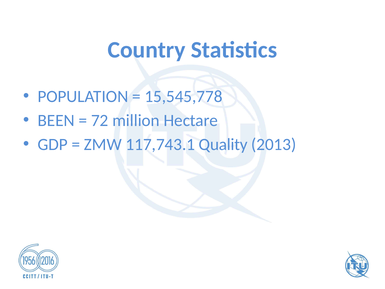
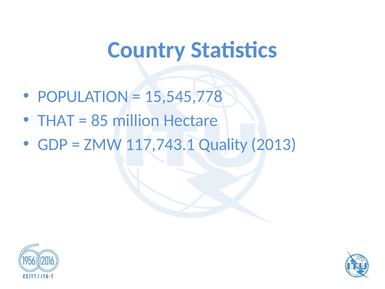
BEEN: BEEN -> THAT
72: 72 -> 85
